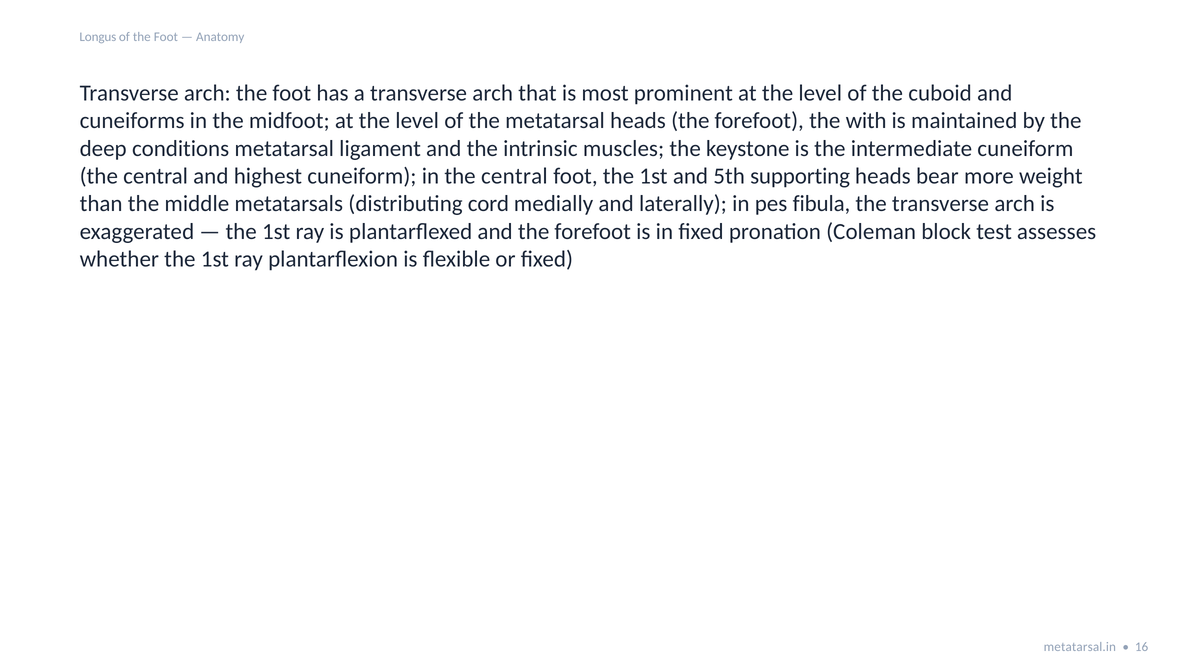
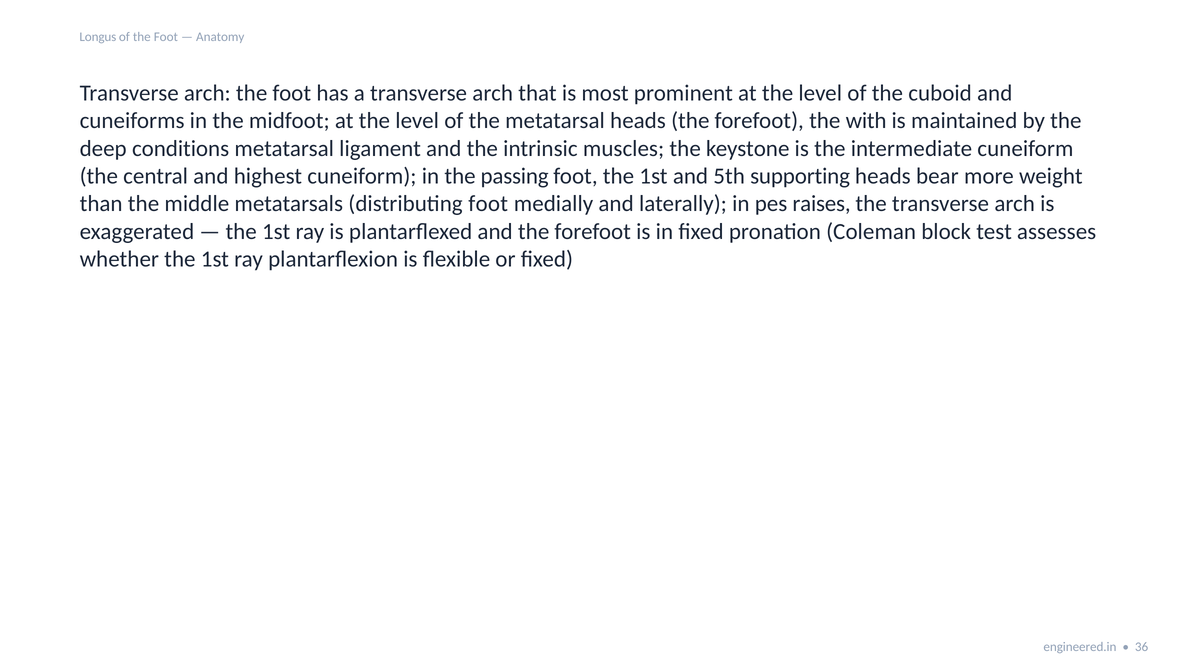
in the central: central -> passing
distributing cord: cord -> foot
fibula: fibula -> raises
metatarsal.in: metatarsal.in -> engineered.in
16: 16 -> 36
